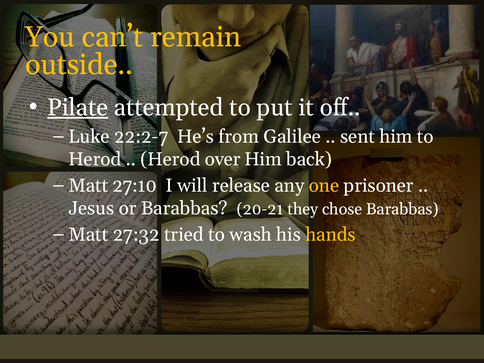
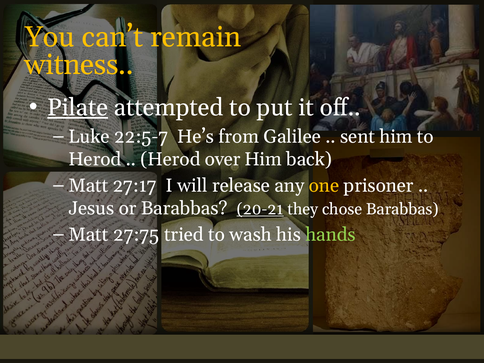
outside: outside -> witness
22:2-7: 22:2-7 -> 22:5-7
27:10: 27:10 -> 27:17
20-21 underline: none -> present
27:32: 27:32 -> 27:75
hands colour: yellow -> light green
